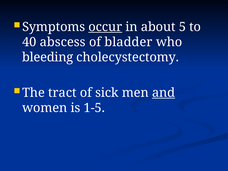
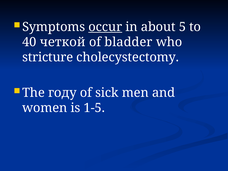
abscess: abscess -> четкой
bleeding: bleeding -> stricture
tract: tract -> году
and underline: present -> none
